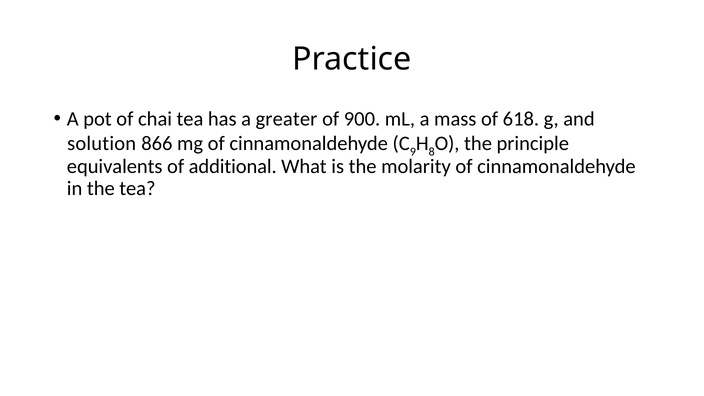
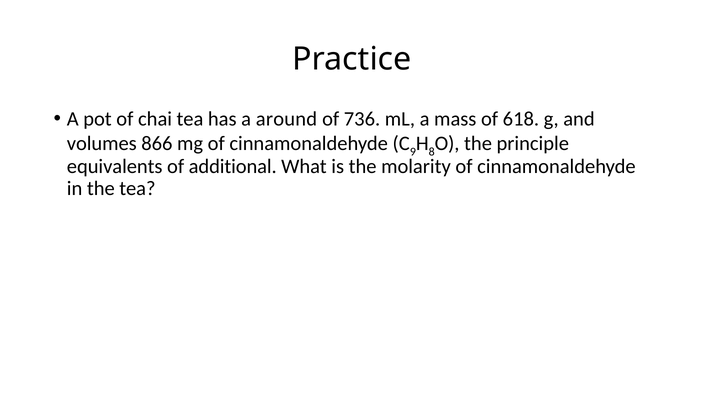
greater: greater -> around
900: 900 -> 736
solution: solution -> volumes
